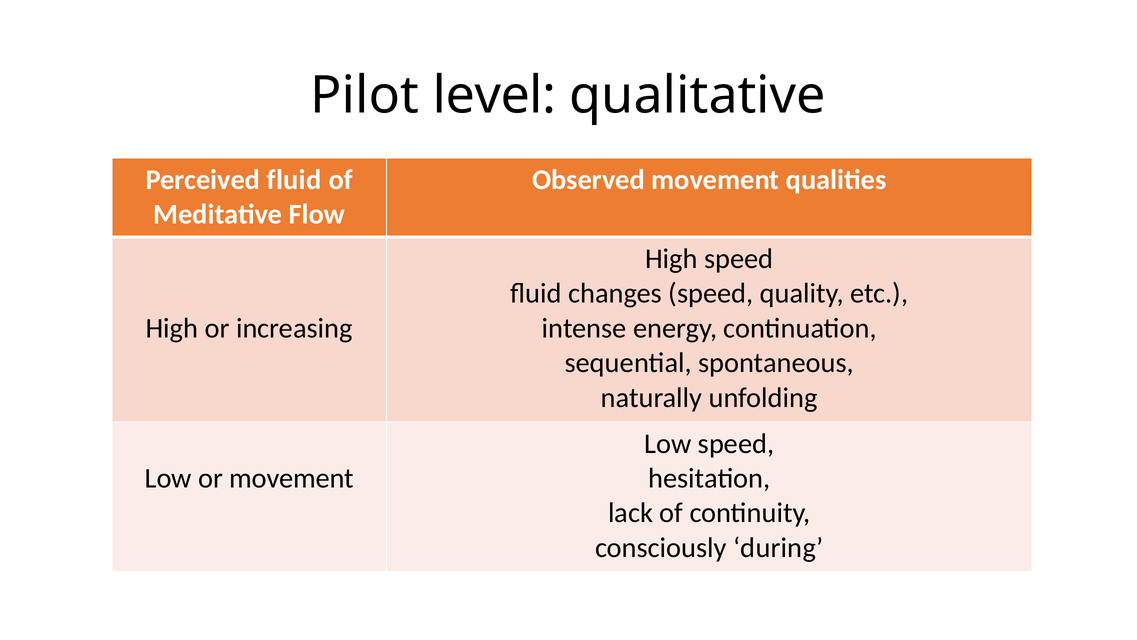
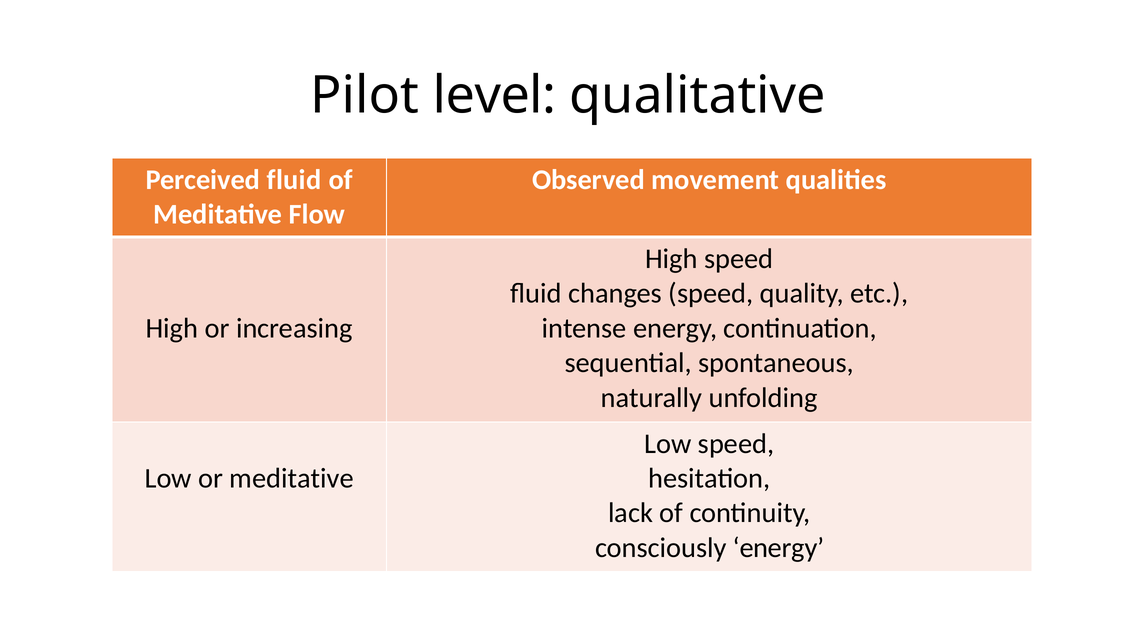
or movement: movement -> meditative
consciously during: during -> energy
